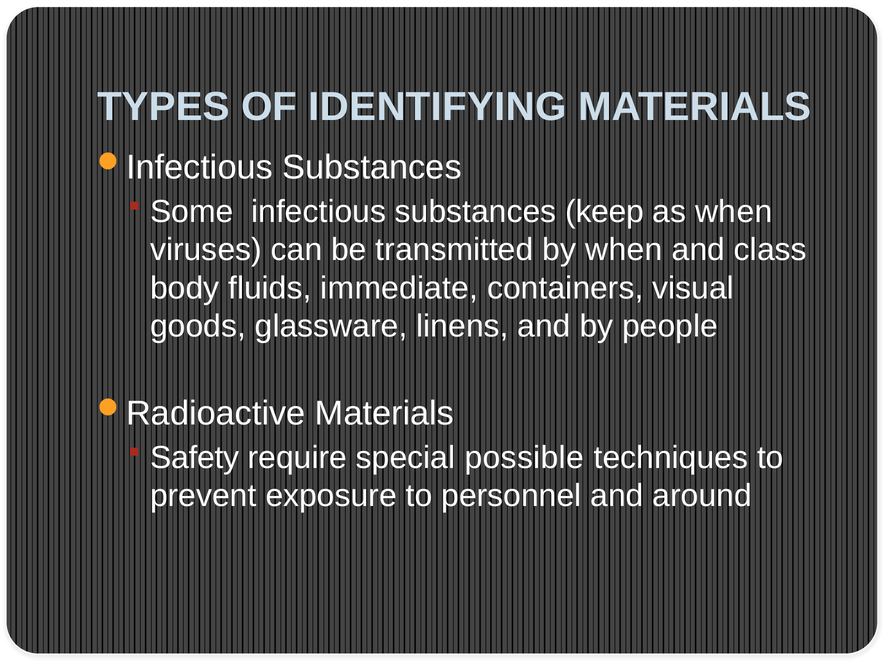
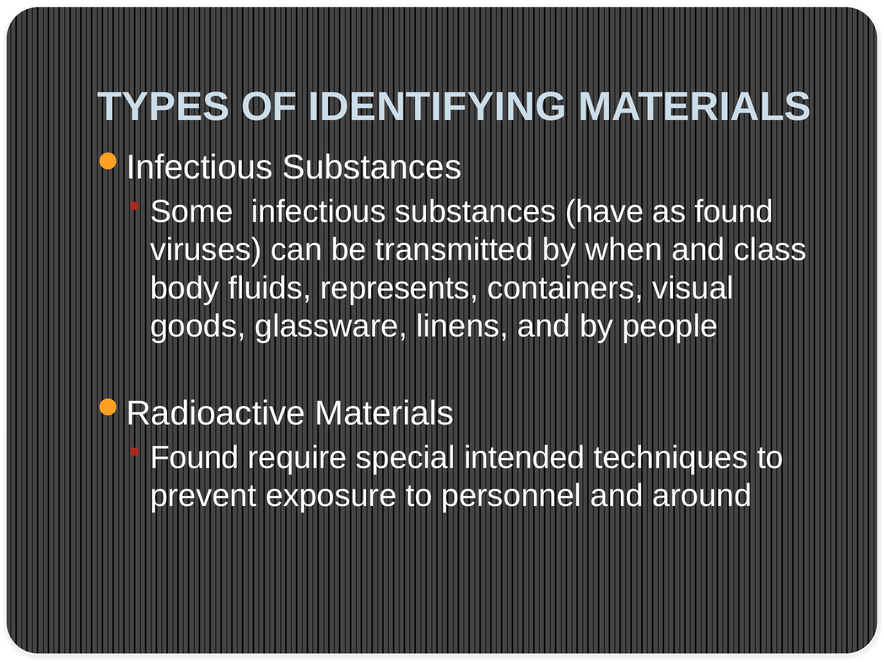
keep: keep -> have
as when: when -> found
immediate: immediate -> represents
Safety at (195, 458): Safety -> Found
possible: possible -> intended
